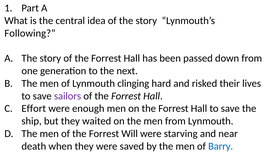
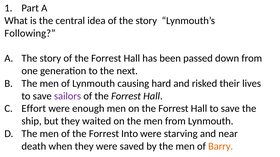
clinging: clinging -> causing
Will: Will -> Into
Barry colour: blue -> orange
